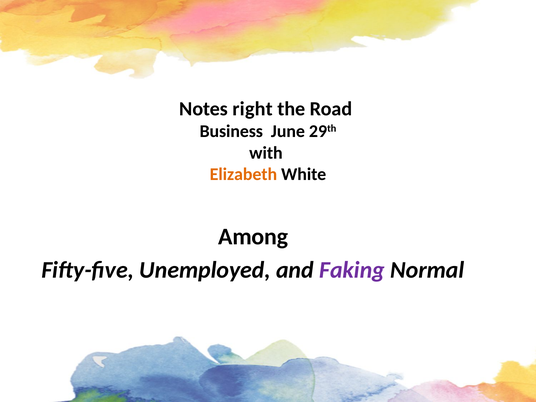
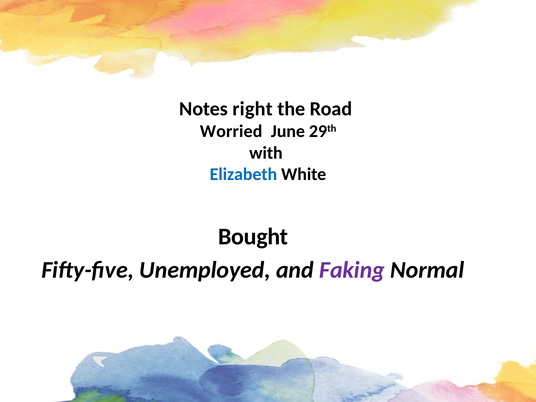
Business: Business -> Worried
Elizabeth colour: orange -> blue
Among: Among -> Bought
